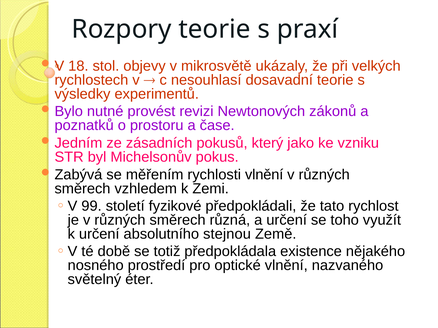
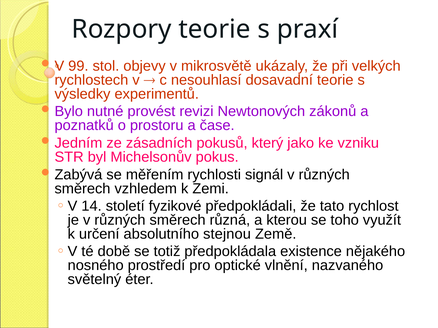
18: 18 -> 99
rychlosti vlnění: vlnění -> signál
99: 99 -> 14
a určení: určení -> kterou
